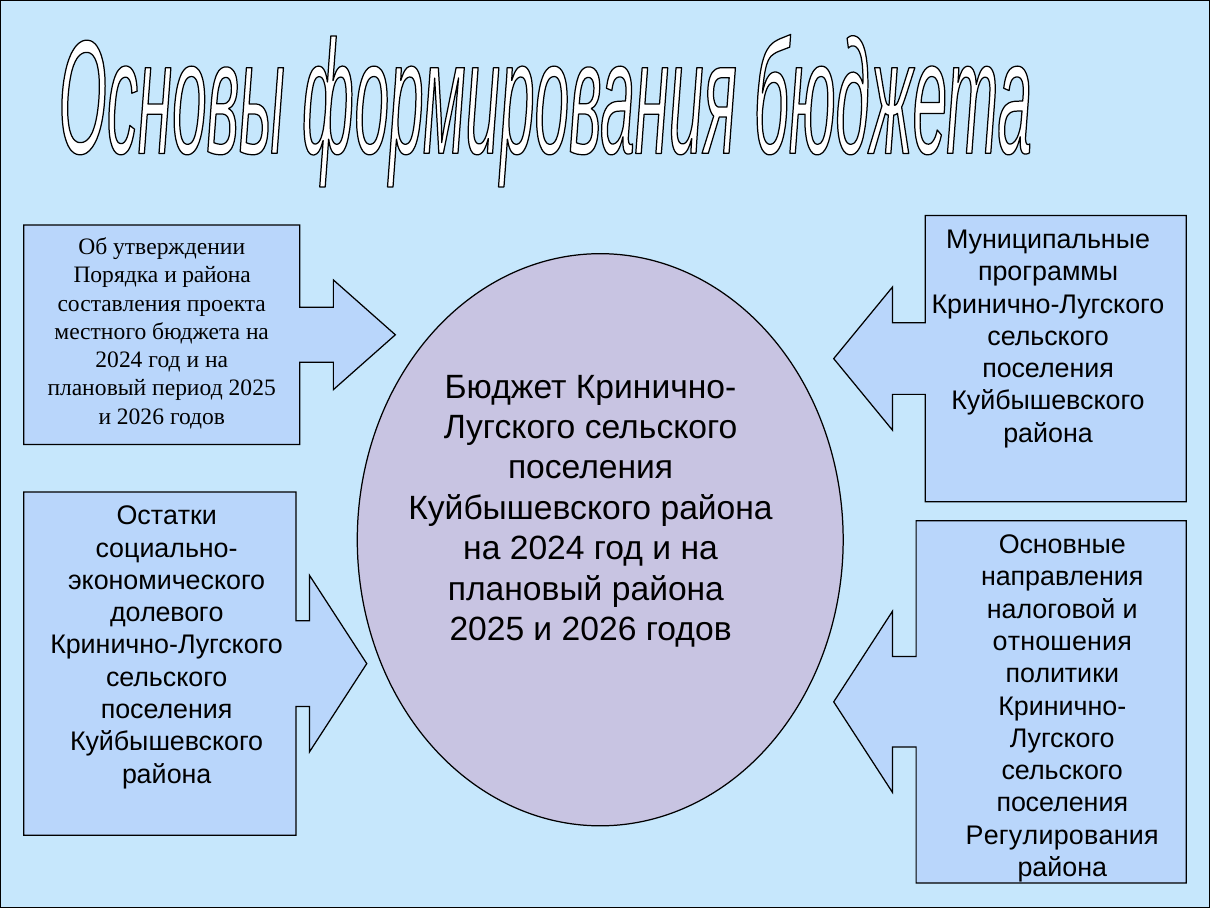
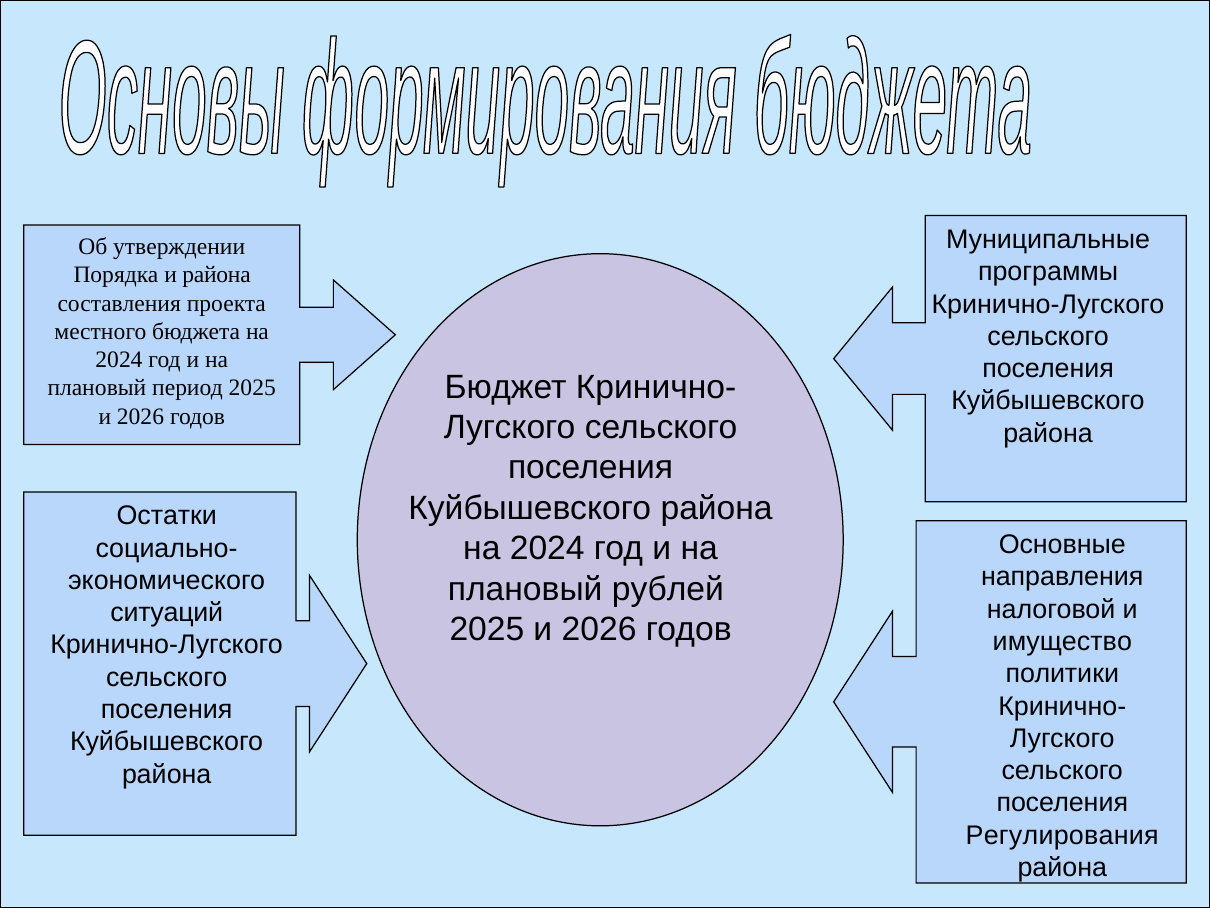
плановый района: района -> рублей
долевого: долевого -> ситуаций
отношения: отношения -> имущество
